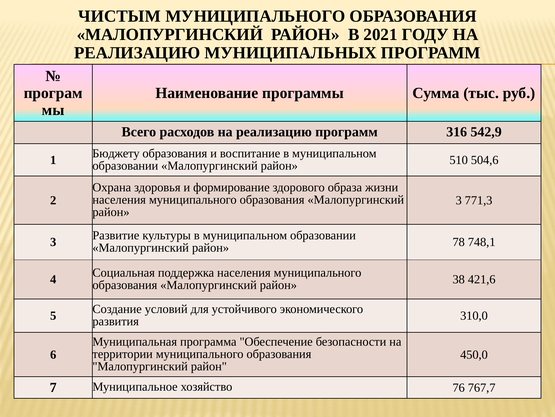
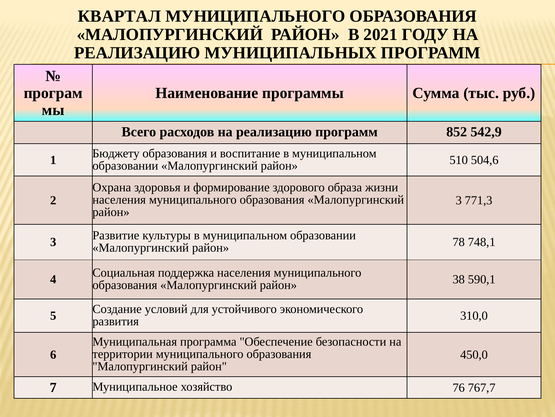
ЧИСТЫМ: ЧИСТЫМ -> КВАРТАЛ
316: 316 -> 852
421,6: 421,6 -> 590,1
